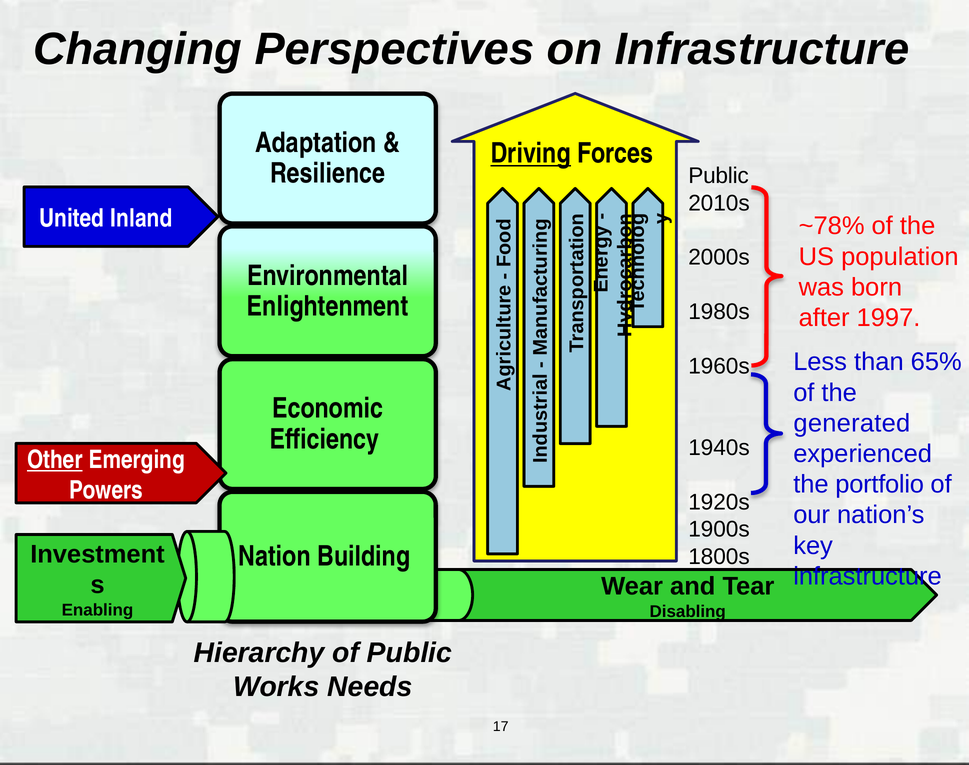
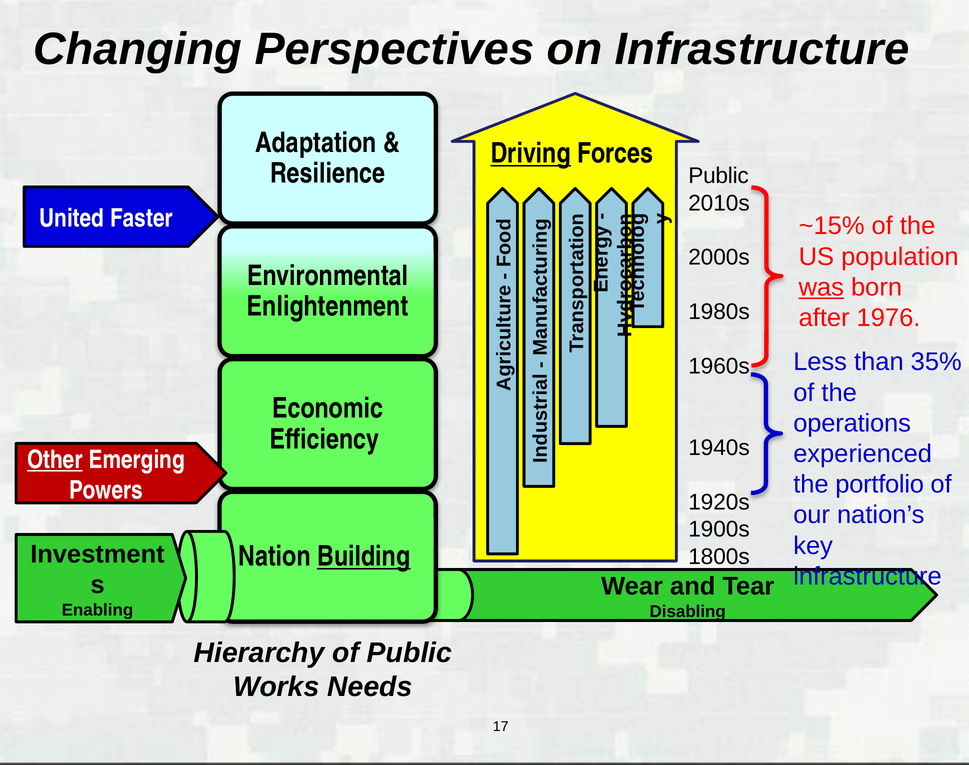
Inland: Inland -> Faster
~78%: ~78% -> ~15%
was underline: none -> present
1997: 1997 -> 1976
65%: 65% -> 35%
generated: generated -> operations
Building underline: none -> present
